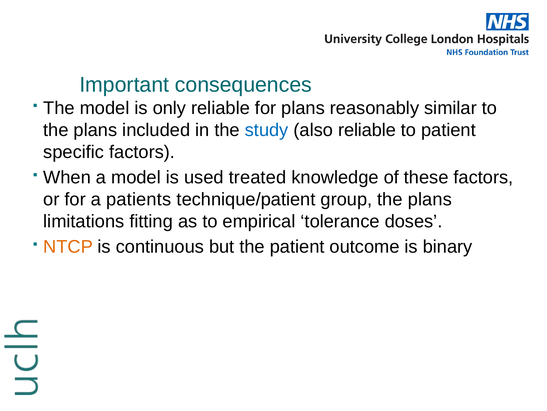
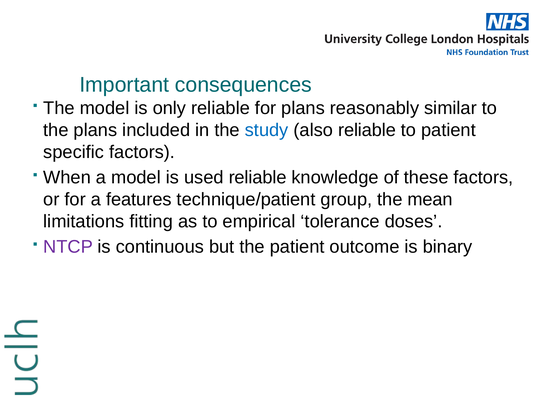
used treated: treated -> reliable
patients: patients -> features
group the plans: plans -> mean
NTCP colour: orange -> purple
